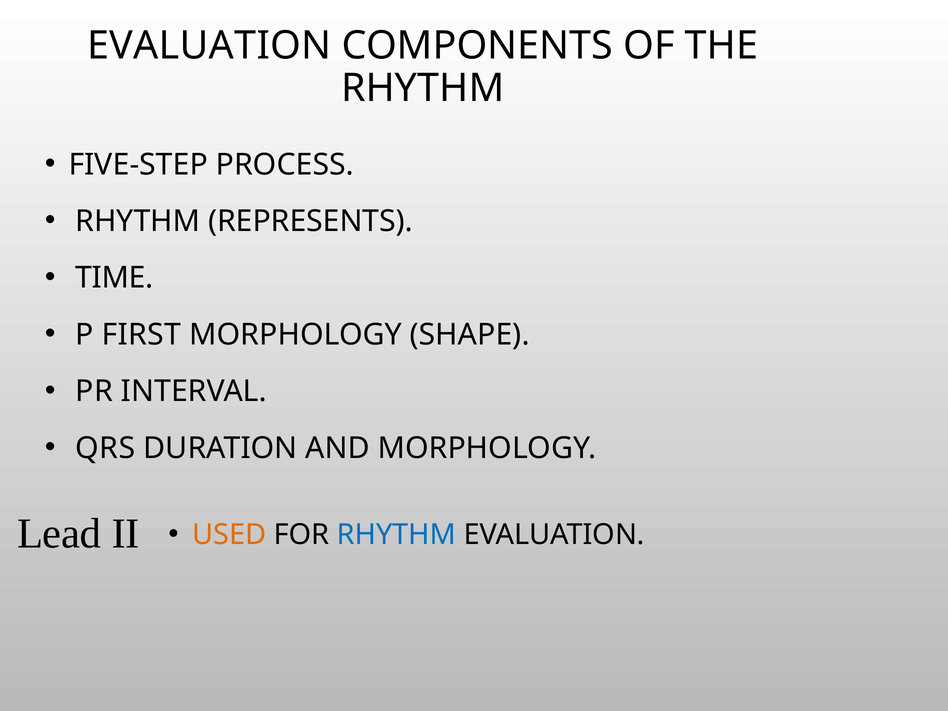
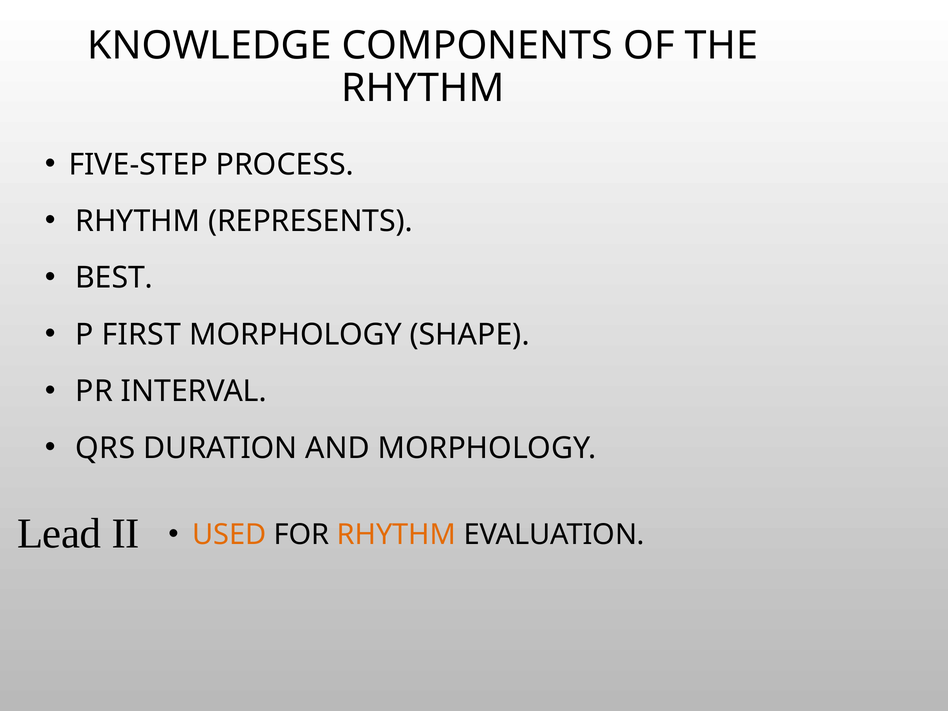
EVALUATION at (209, 46): EVALUATION -> KNOWLEDGE
TIME: TIME -> BEST
RHYTHM at (396, 535) colour: blue -> orange
